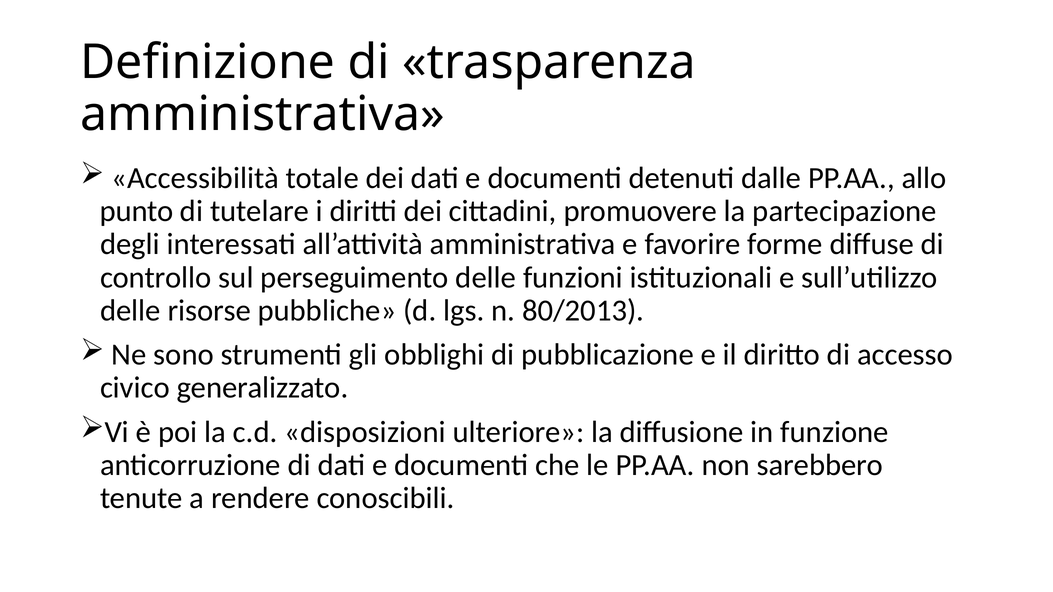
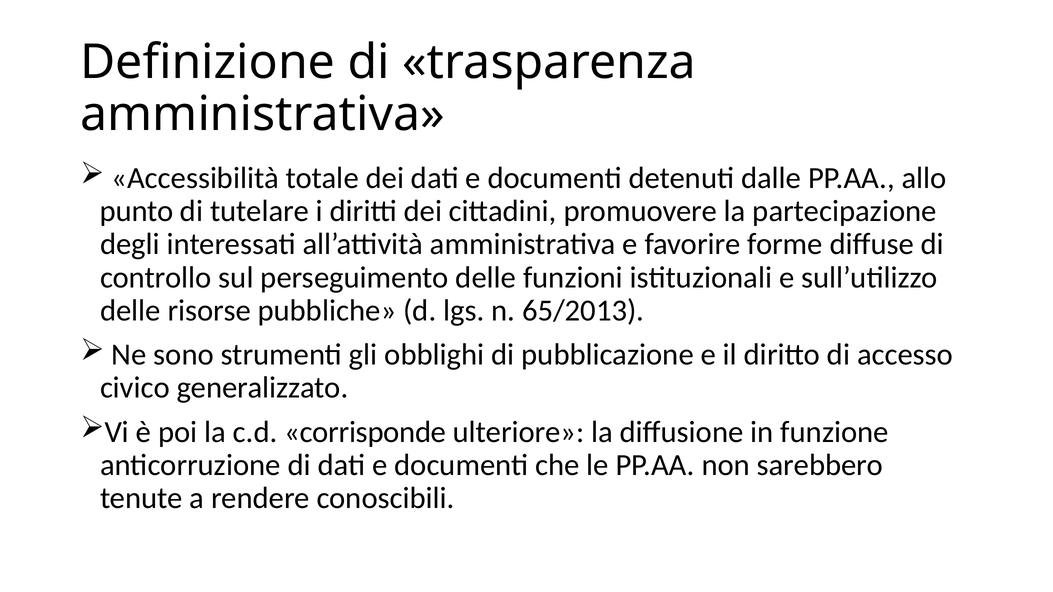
80/2013: 80/2013 -> 65/2013
disposizioni: disposizioni -> corrisponde
